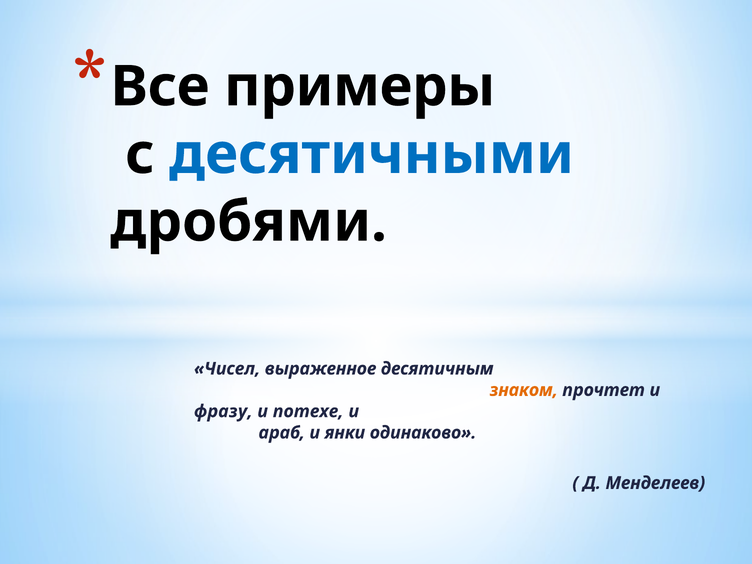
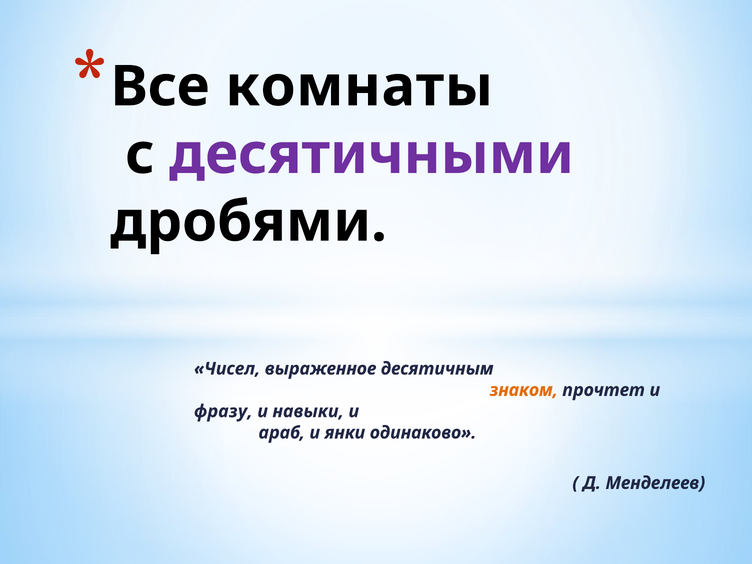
примеры: примеры -> комнаты
десятичными colour: blue -> purple
потехе: потехе -> навыки
